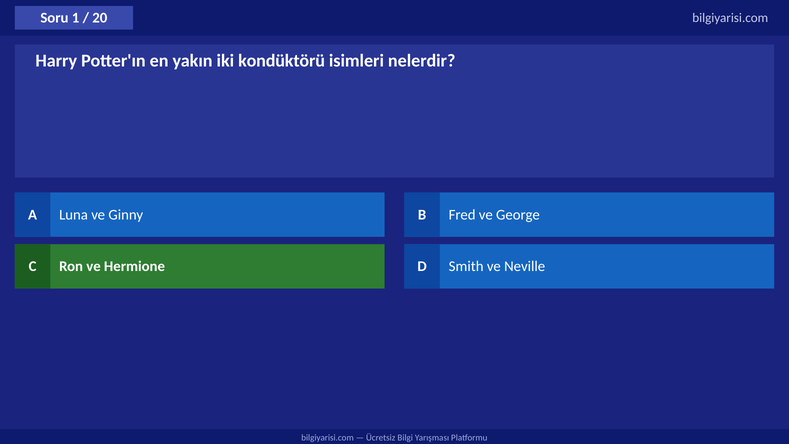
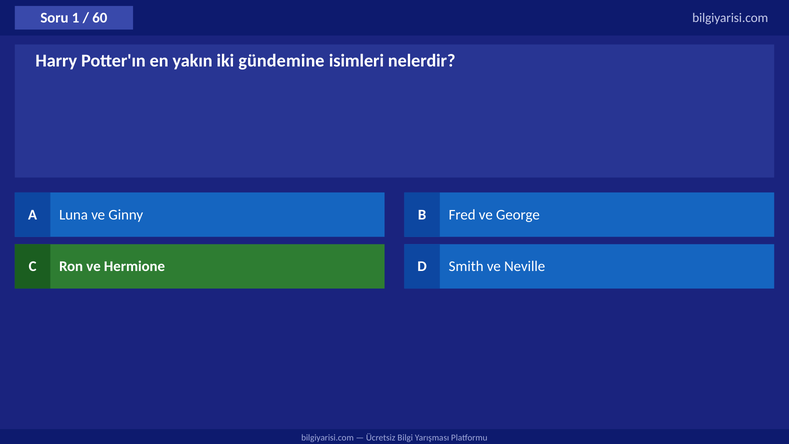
20: 20 -> 60
kondüktörü: kondüktörü -> gündemine
